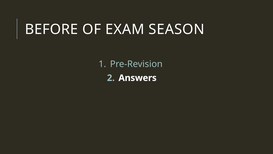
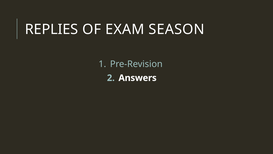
BEFORE: BEFORE -> REPLIES
